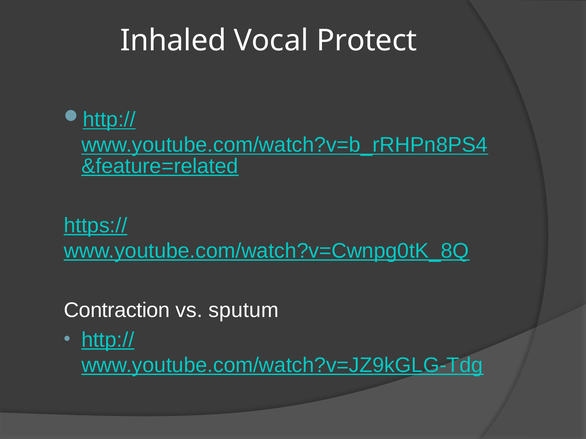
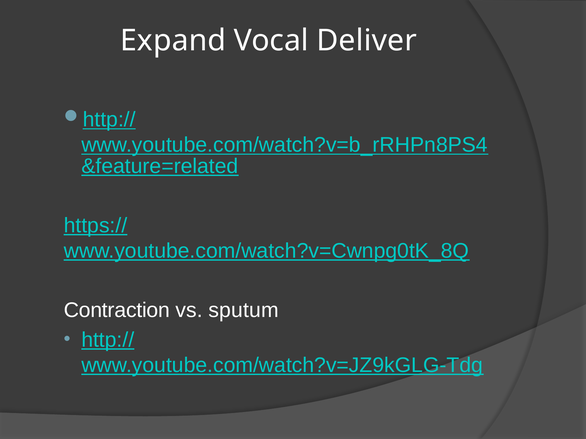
Inhaled: Inhaled -> Expand
Protect: Protect -> Deliver
